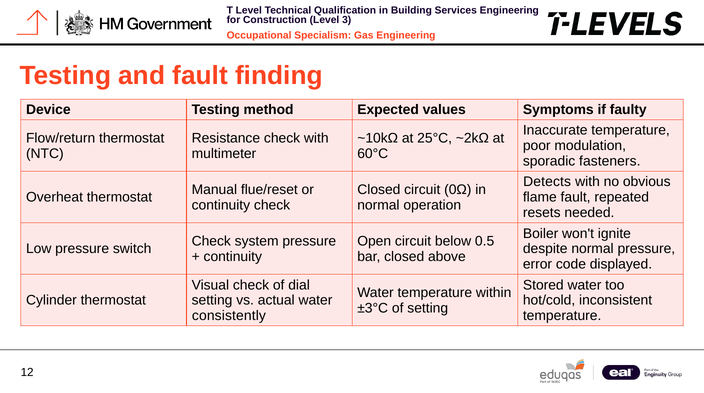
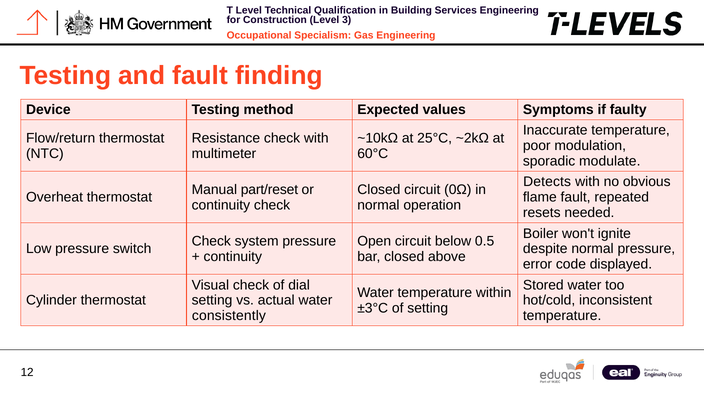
fasteners: fasteners -> modulate
flue/reset: flue/reset -> part/reset
